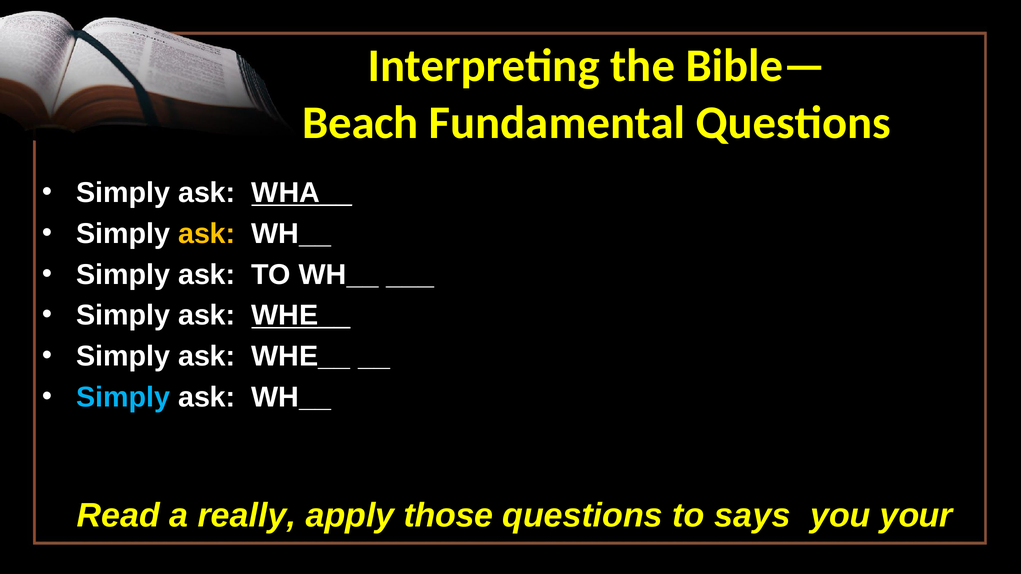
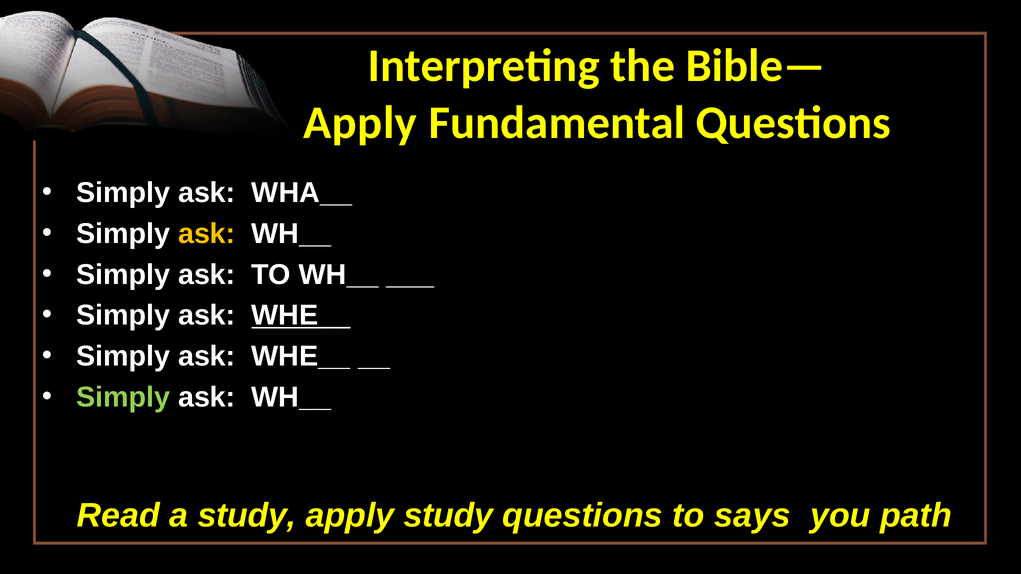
Beach at (361, 123): Beach -> Apply
WHA__ underline: present -> none
Simply at (123, 397) colour: light blue -> light green
a really: really -> study
apply those: those -> study
your: your -> path
